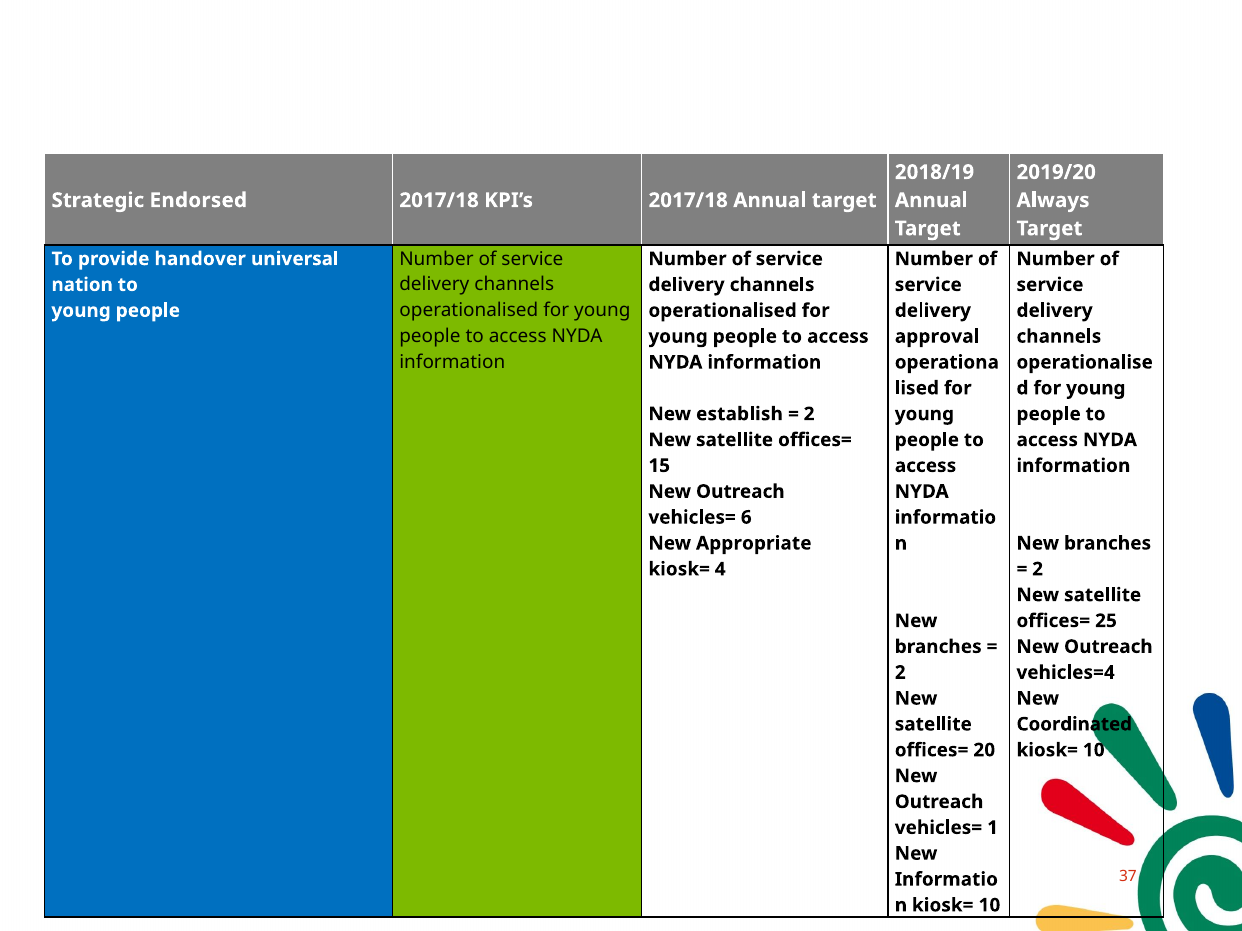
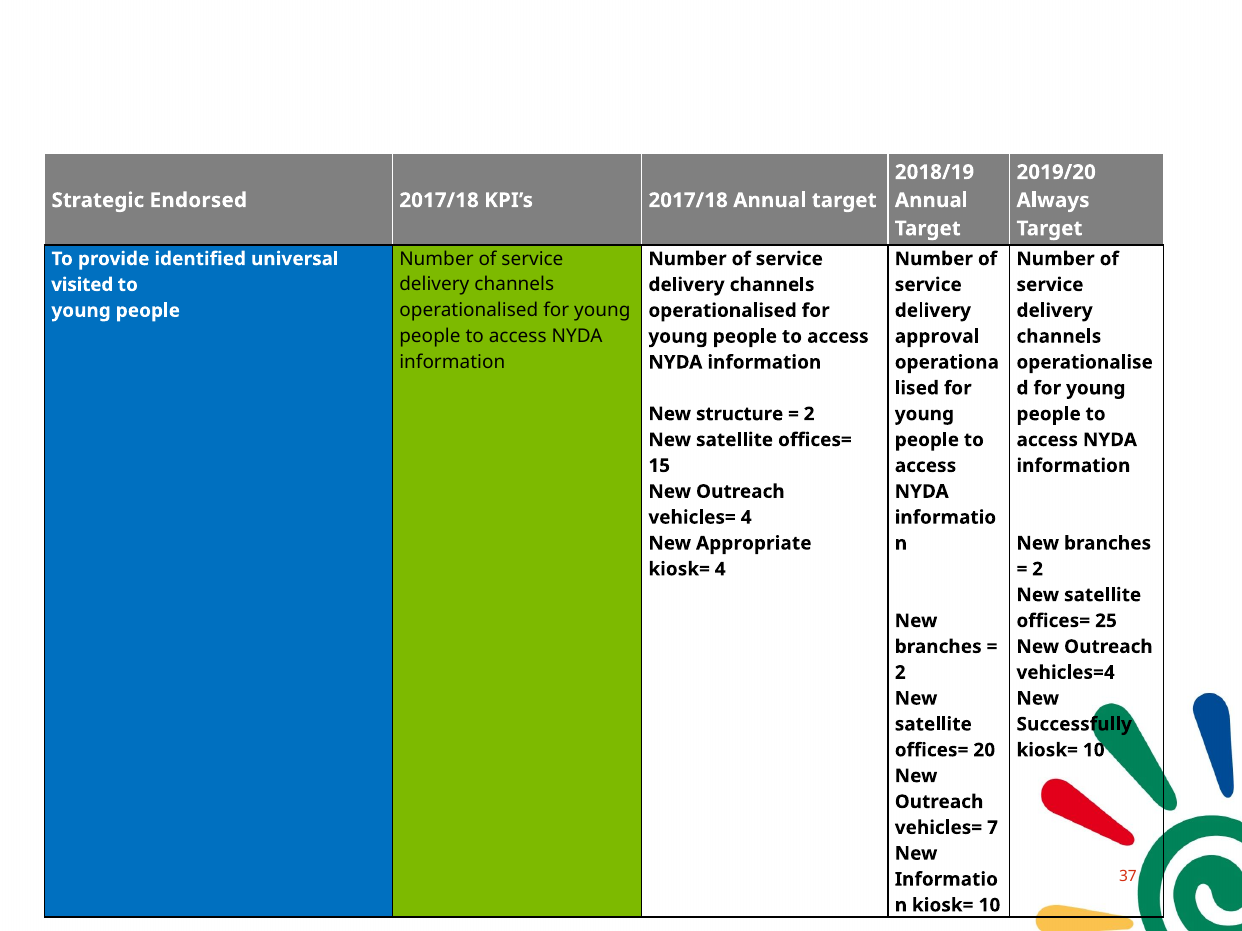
handover: handover -> identified
nation: nation -> visited
establish: establish -> structure
vehicles= 6: 6 -> 4
Coordinated: Coordinated -> Successfully
1: 1 -> 7
